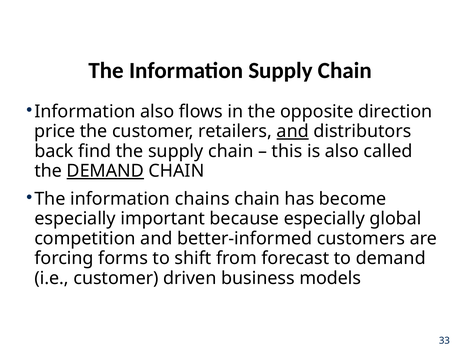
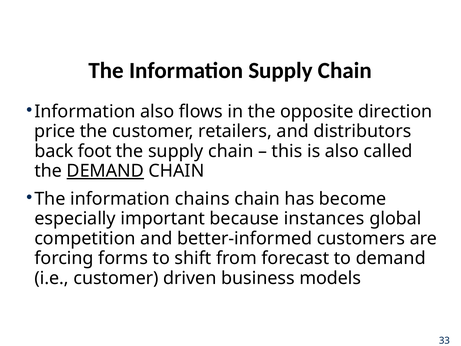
and at (293, 131) underline: present -> none
find: find -> foot
because especially: especially -> instances
